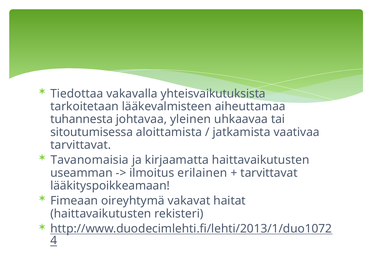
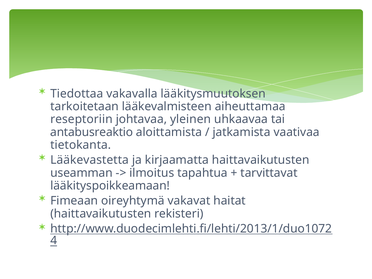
yhteisvaikutuksista: yhteisvaikutuksista -> lääkitysmuutoksen
tuhannesta: tuhannesta -> reseptoriin
sitoutumisessa: sitoutumisessa -> antabusreaktio
tarvittavat at (81, 145): tarvittavat -> tietokanta
Tavanomaisia: Tavanomaisia -> Lääkevastetta
erilainen: erilainen -> tapahtua
